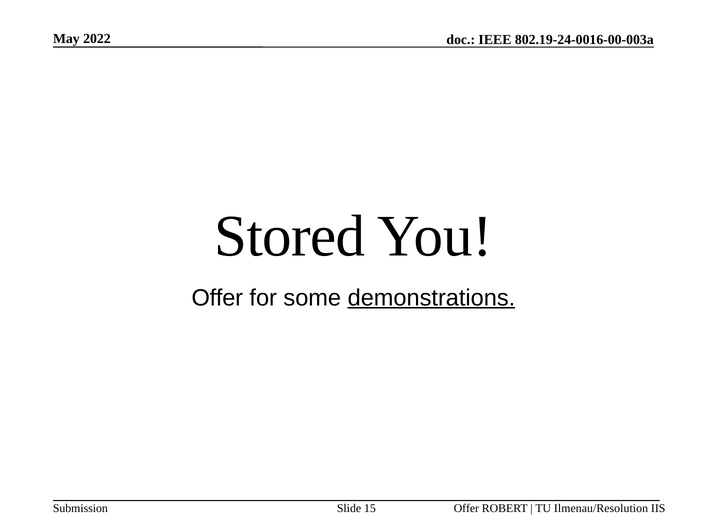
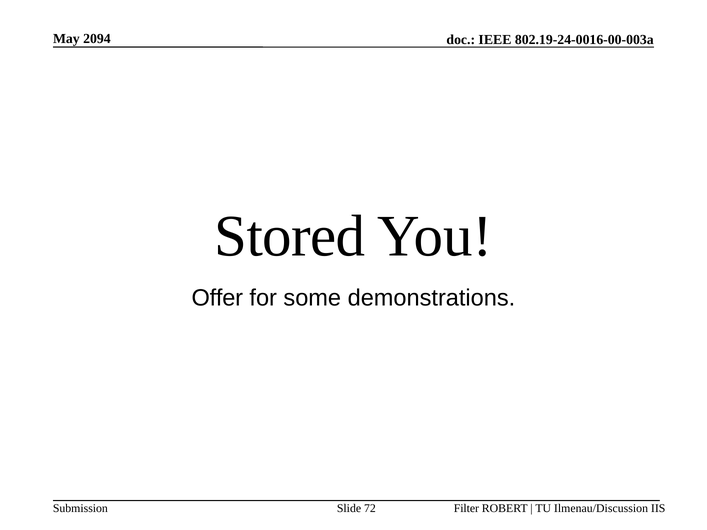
2022: 2022 -> 2094
demonstrations underline: present -> none
Offer at (466, 509): Offer -> Filter
Ilmenau/Resolution: Ilmenau/Resolution -> Ilmenau/Discussion
15: 15 -> 72
